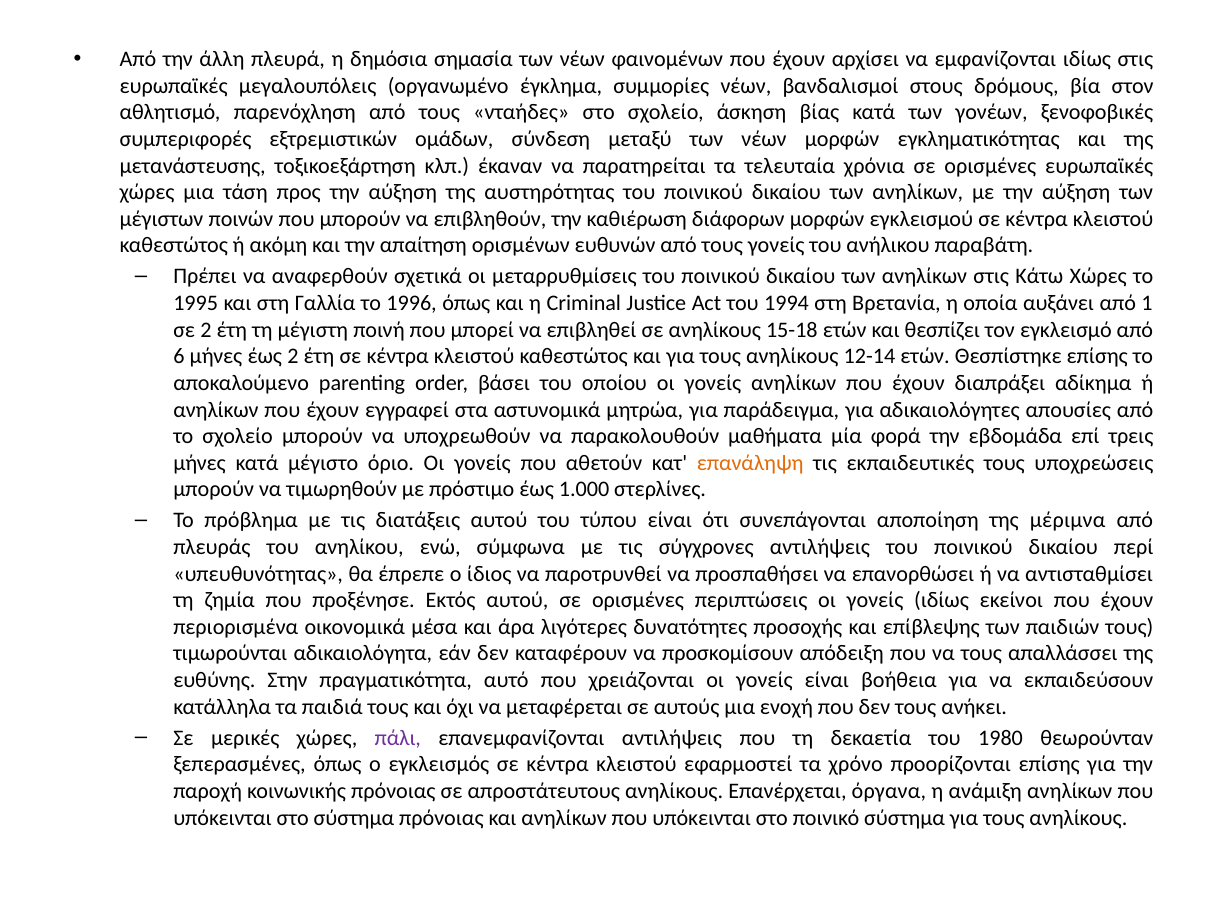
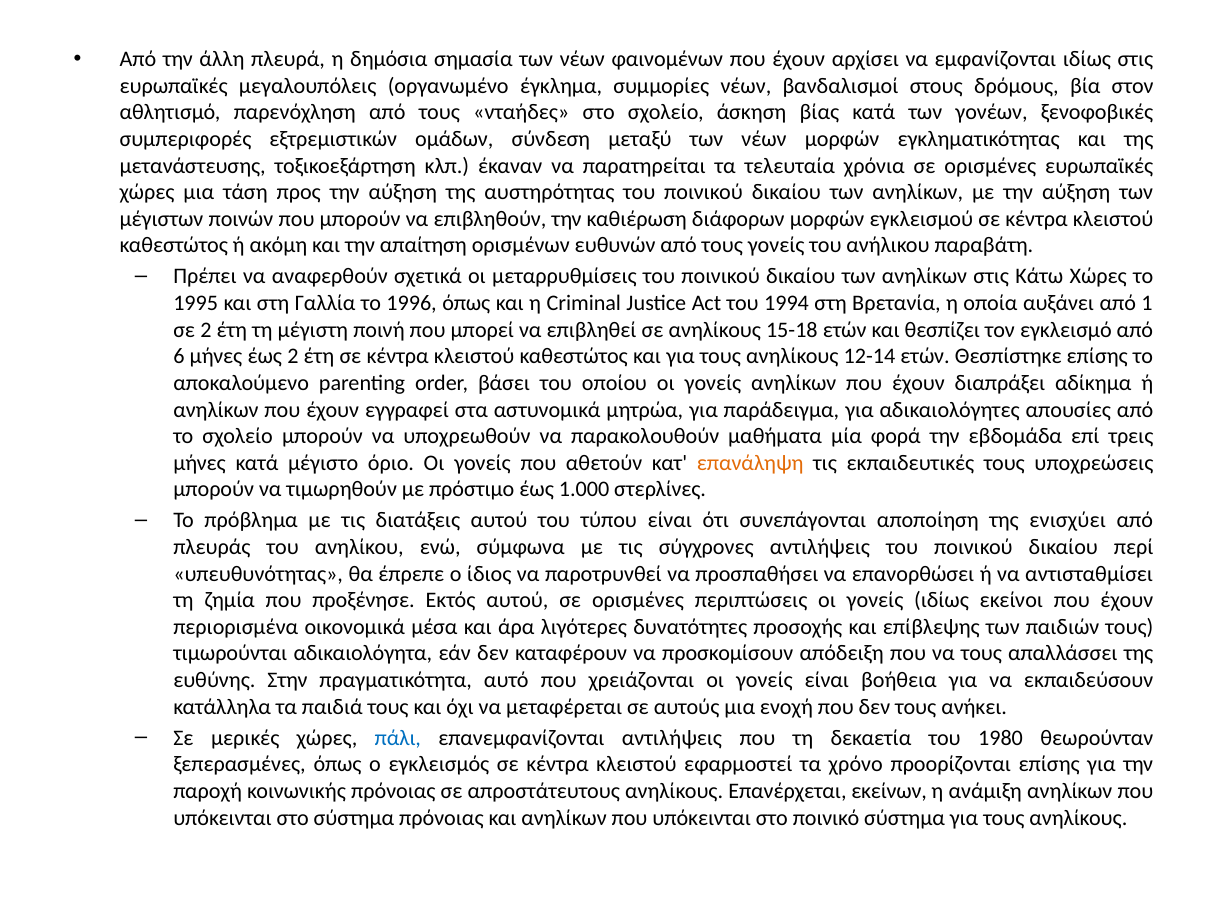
μέριμνα: μέριμνα -> ενισχύει
πάλι colour: purple -> blue
όργανα: όργανα -> εκείνων
